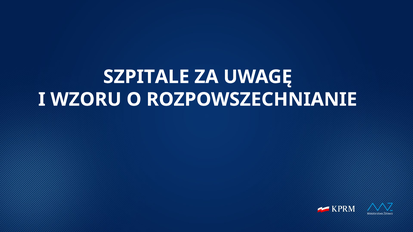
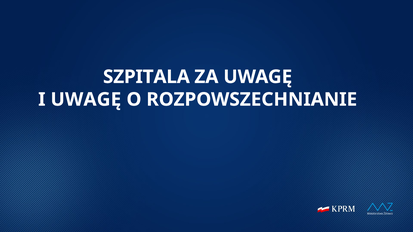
SZPITALE: SZPITALE -> SZPITALA
I WZORU: WZORU -> UWAGĘ
